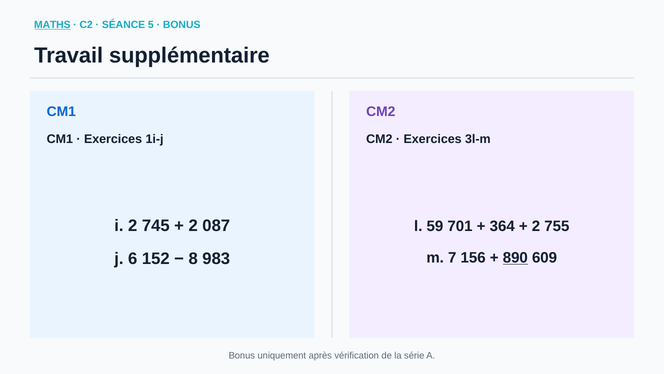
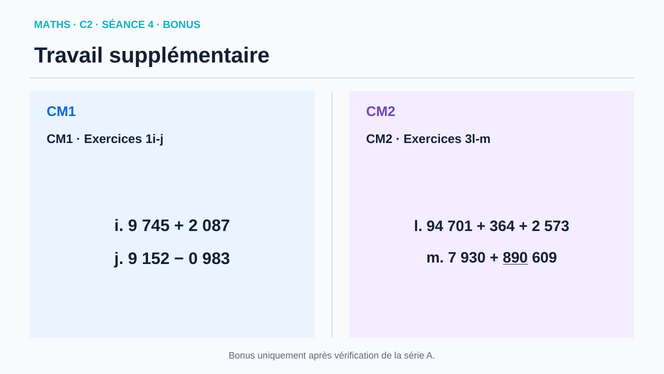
MATHS underline: present -> none
5: 5 -> 4
i 2: 2 -> 9
59: 59 -> 94
755: 755 -> 573
156: 156 -> 930
j 6: 6 -> 9
8: 8 -> 0
